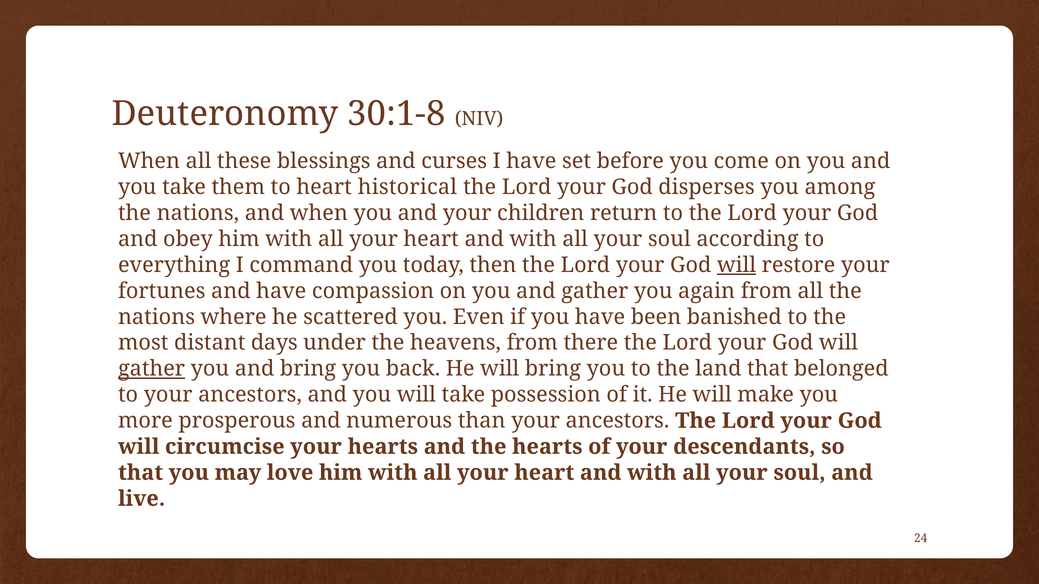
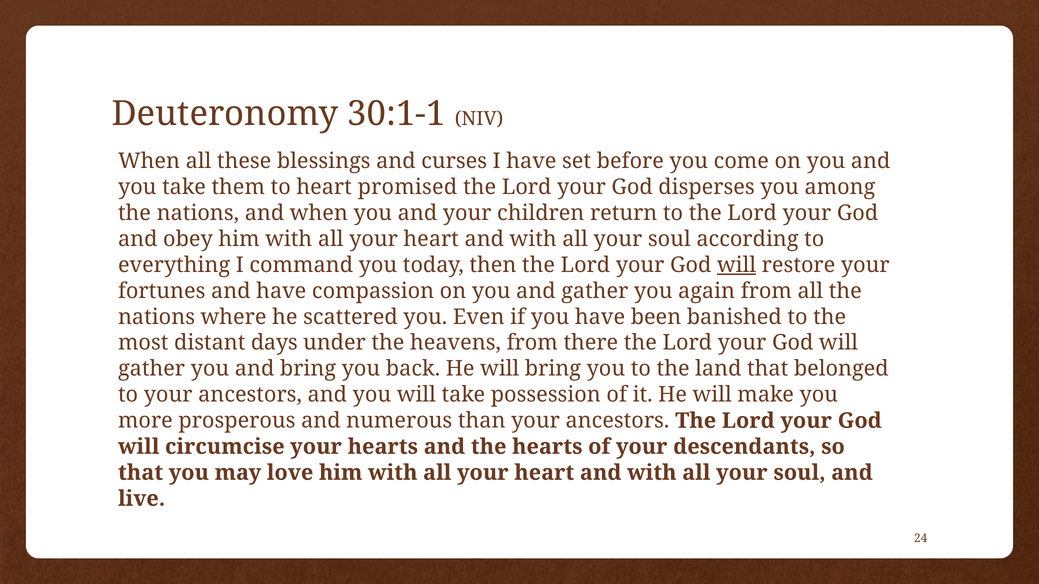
30:1-8: 30:1-8 -> 30:1-1
historical: historical -> promised
gather at (152, 369) underline: present -> none
